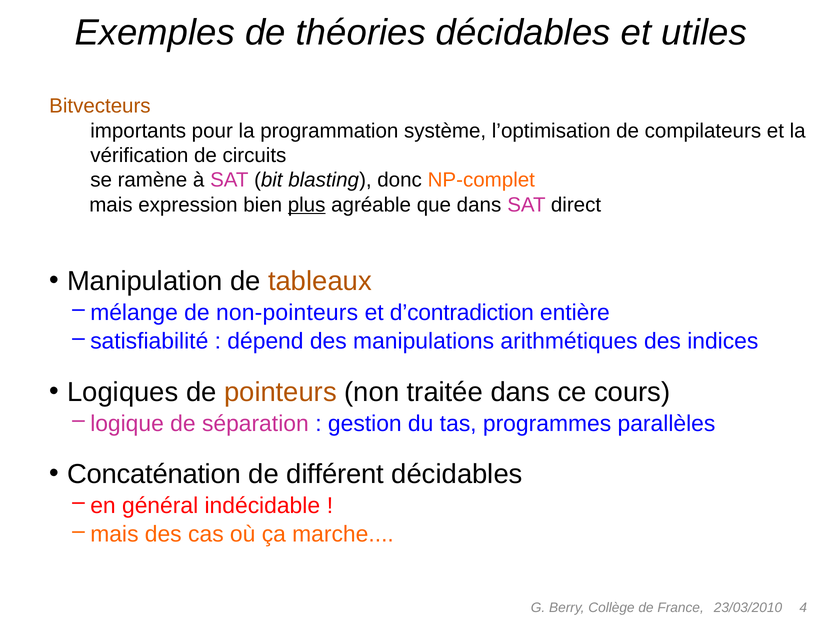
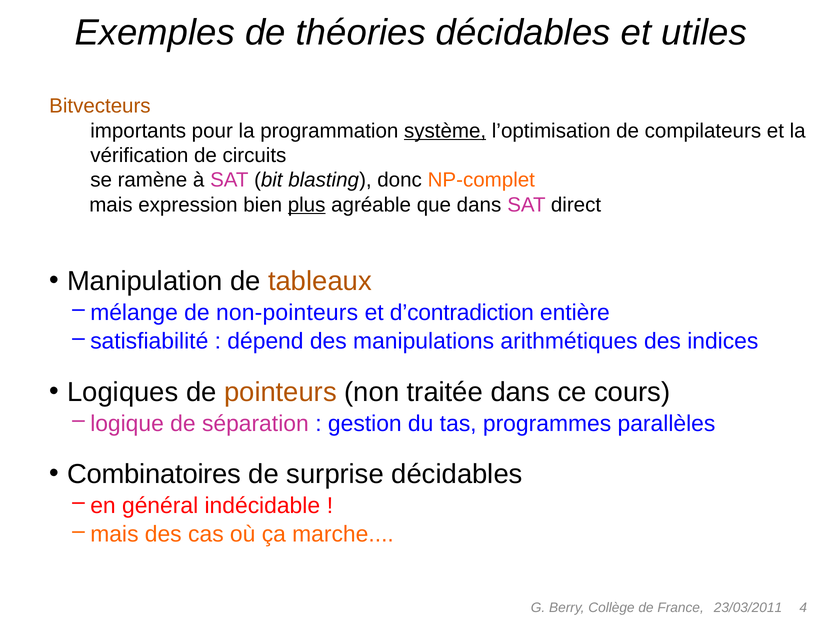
système underline: none -> present
Concaténation: Concaténation -> Combinatoires
différent: différent -> surprise
23/03/2010: 23/03/2010 -> 23/03/2011
